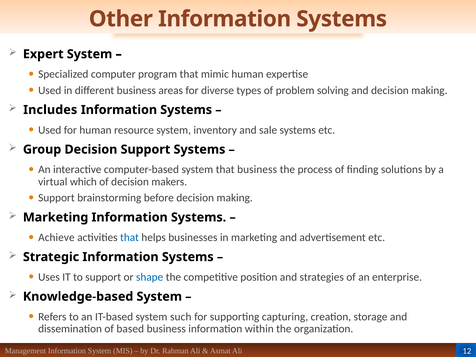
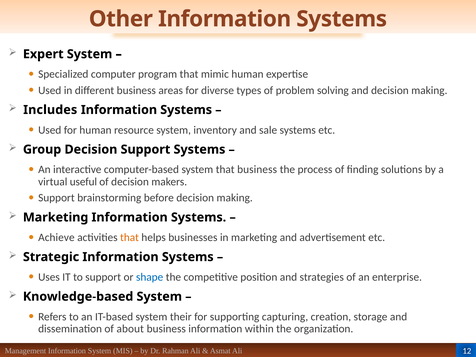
which: which -> useful
that at (130, 237) colour: blue -> orange
such: such -> their
based: based -> about
